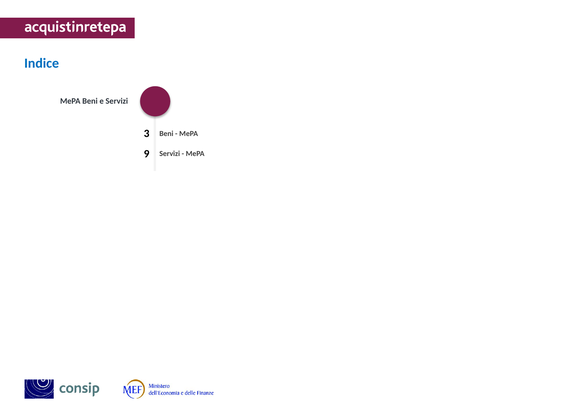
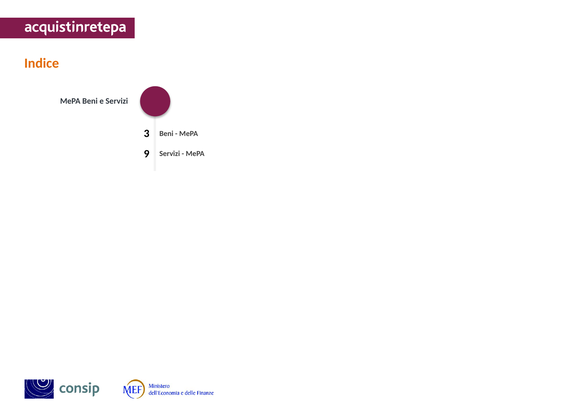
Indice colour: blue -> orange
